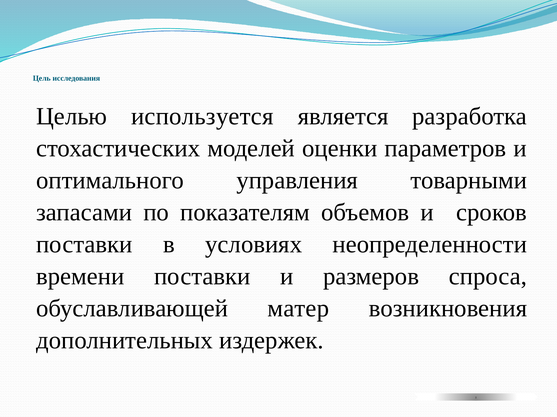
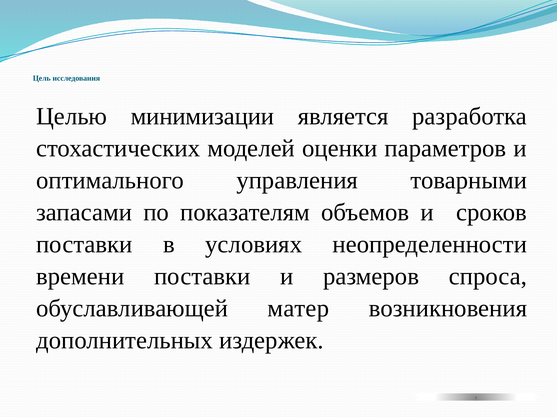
используется: используется -> минимизации
